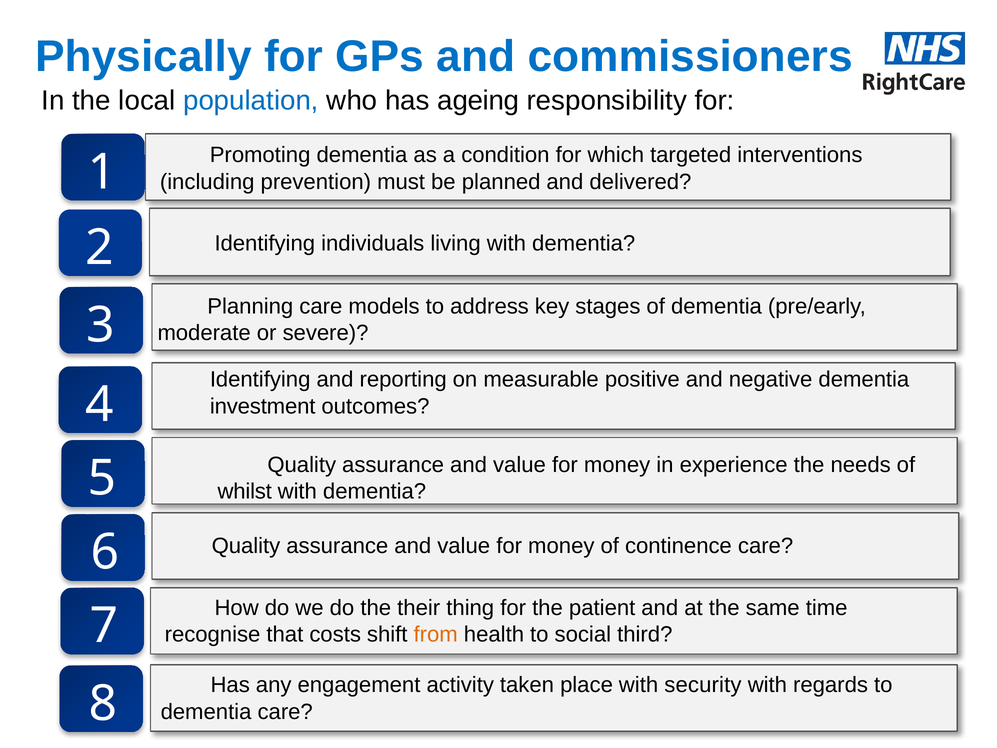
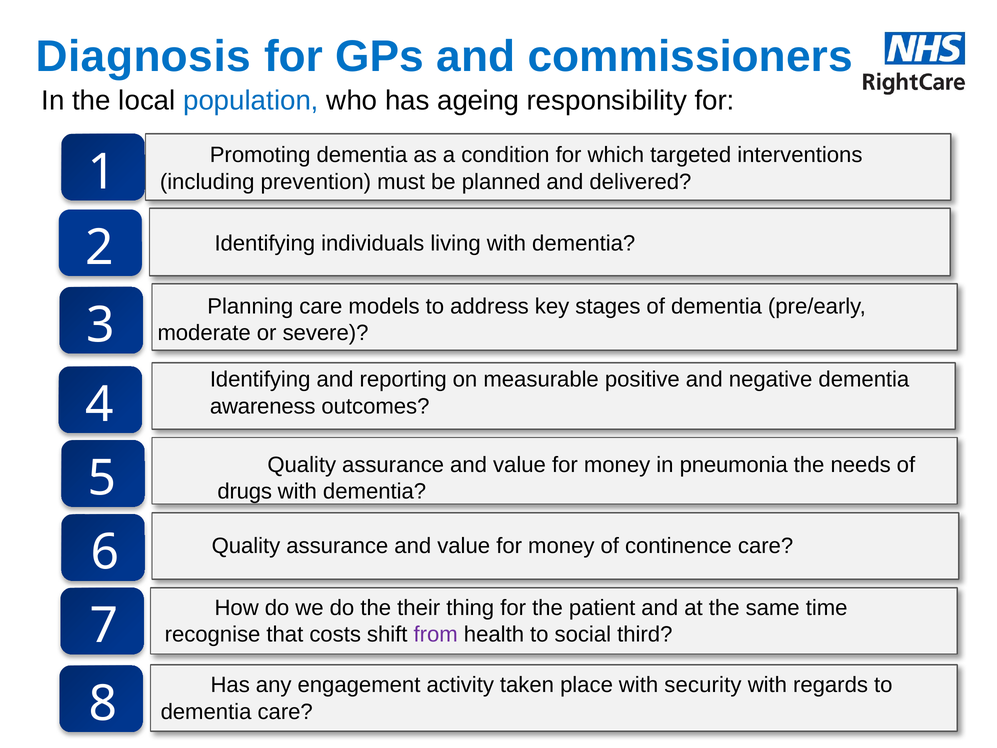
Physically: Physically -> Diagnosis
investment: investment -> awareness
experience: experience -> pneumonia
whilst: whilst -> drugs
from colour: orange -> purple
